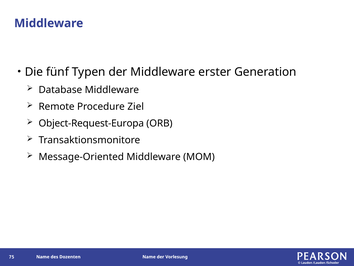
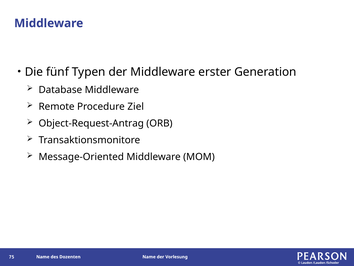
Object-Request-Europa: Object-Request-Europa -> Object-Request-Antrag
